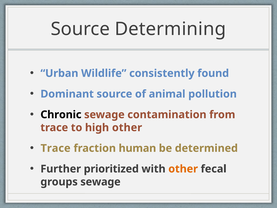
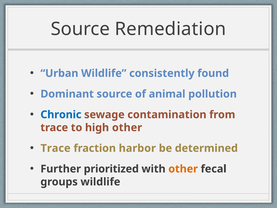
Determining: Determining -> Remediation
Chronic colour: black -> blue
human: human -> harbor
groups sewage: sewage -> wildlife
